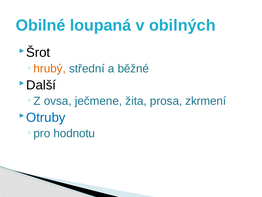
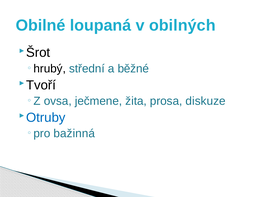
hrubý colour: orange -> black
Další: Další -> Tvoří
zkrmení: zkrmení -> diskuze
hodnotu: hodnotu -> bažinná
